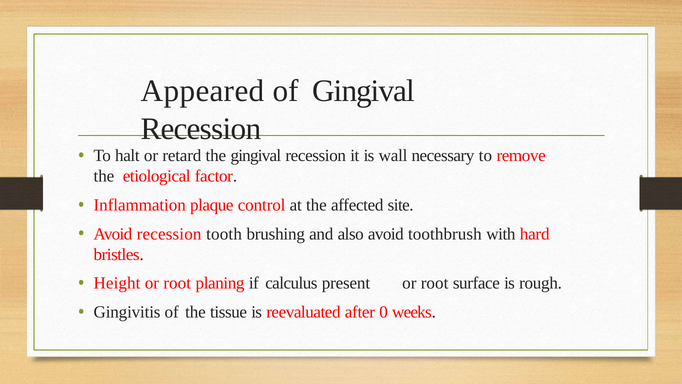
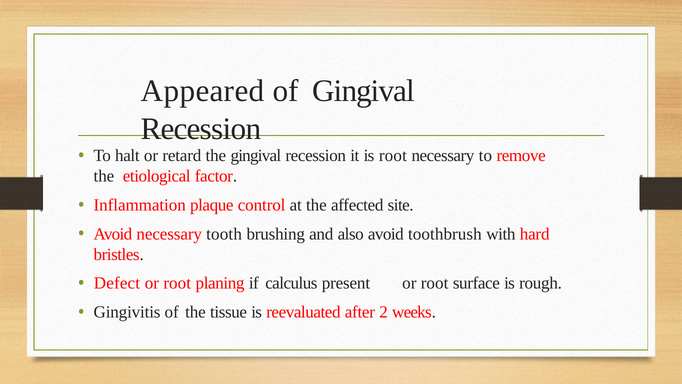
is wall: wall -> root
Avoid recession: recession -> necessary
Height: Height -> Defect
0: 0 -> 2
